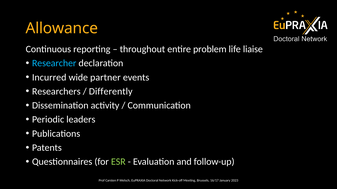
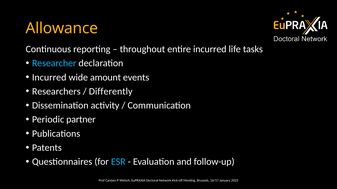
entire problem: problem -> incurred
liaise: liaise -> tasks
partner: partner -> amount
leaders: leaders -> partner
ESR colour: light green -> light blue
